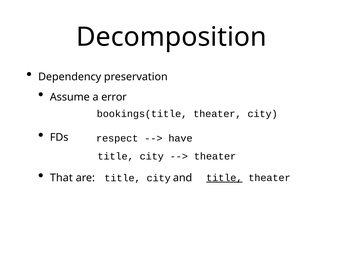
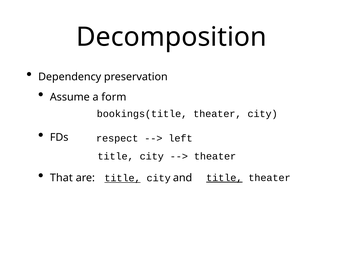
error: error -> form
have: have -> left
title at (123, 178) underline: none -> present
